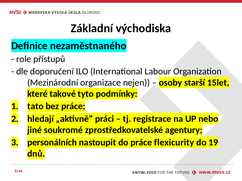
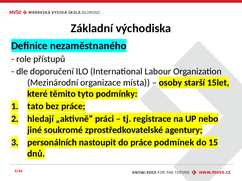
nejen: nejen -> místa
takové: takové -> těmito
flexicurity: flexicurity -> podmínek
19: 19 -> 15
